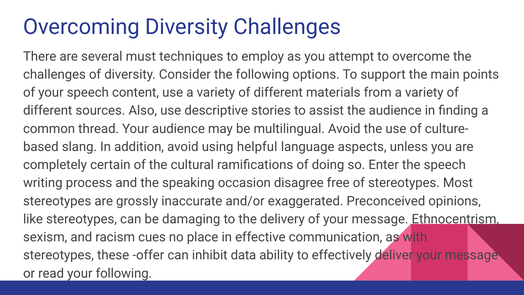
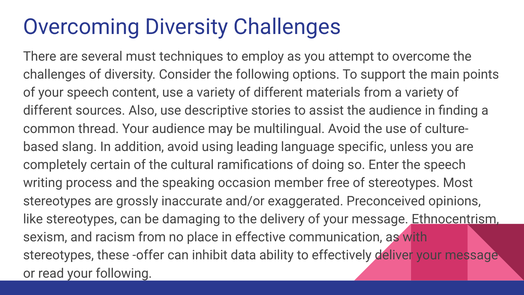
helpful: helpful -> leading
aspects: aspects -> specific
disagree: disagree -> member
racism cues: cues -> from
